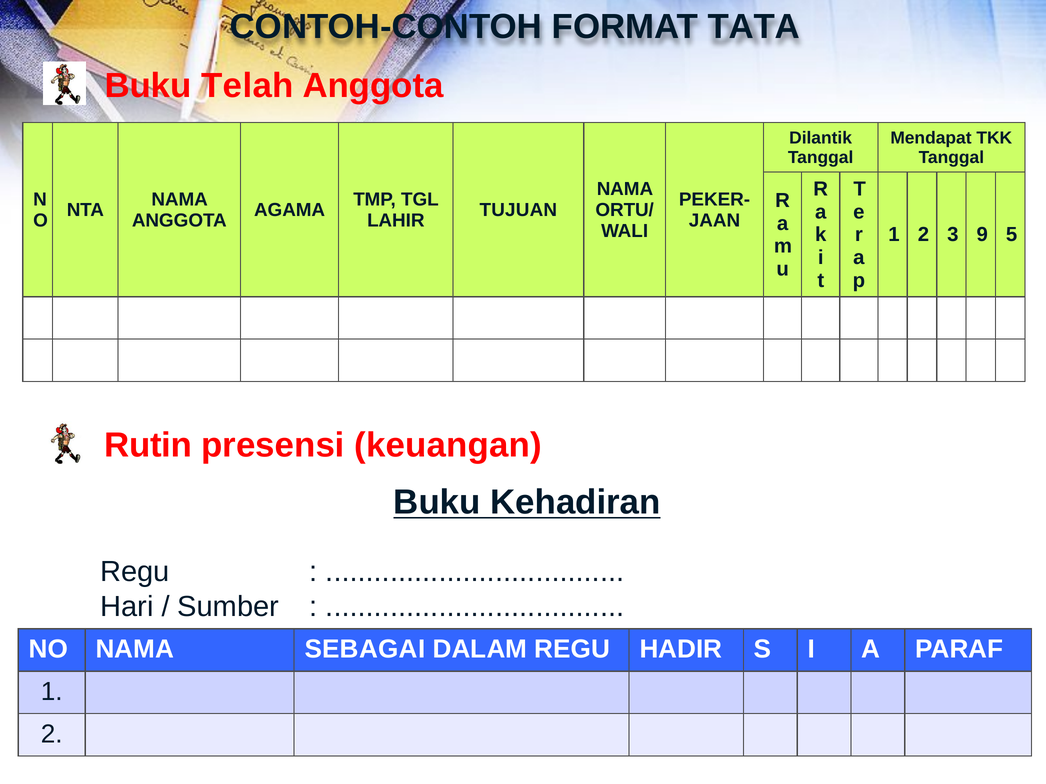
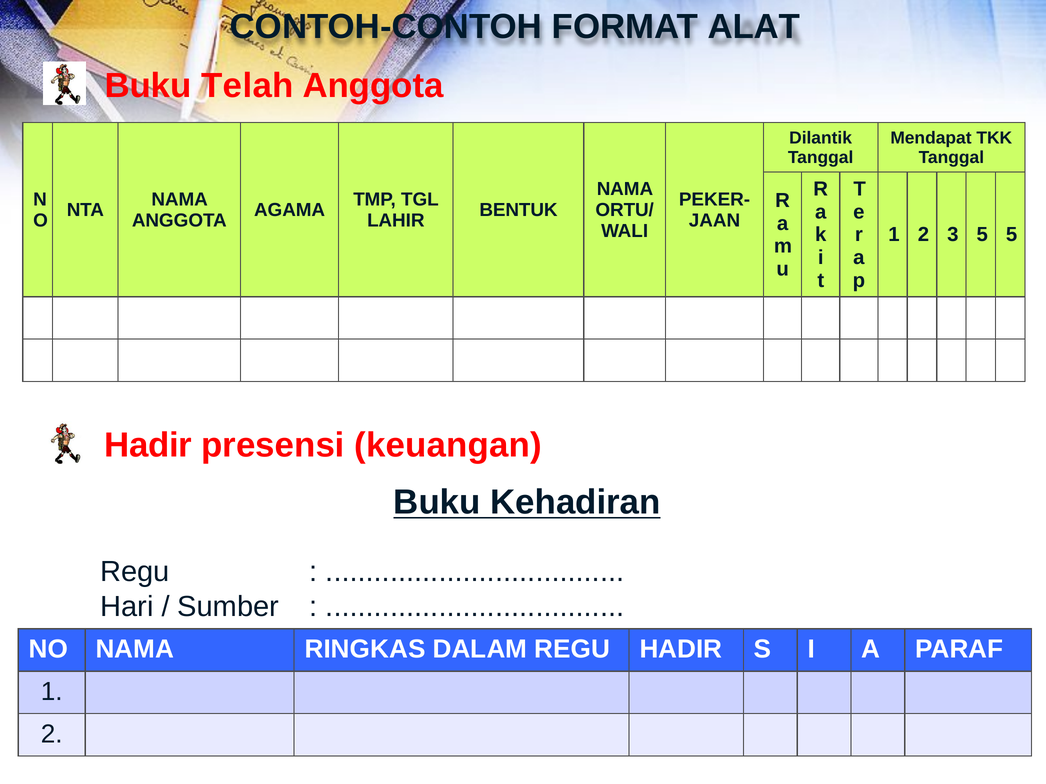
TATA: TATA -> ALAT
TUJUAN: TUJUAN -> BENTUK
3 9: 9 -> 5
Rutin at (148, 445): Rutin -> Hadir
SEBAGAI: SEBAGAI -> RINGKAS
